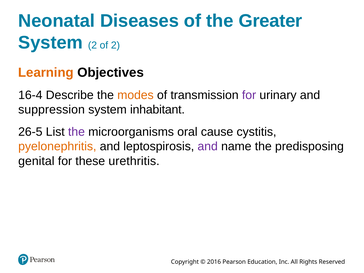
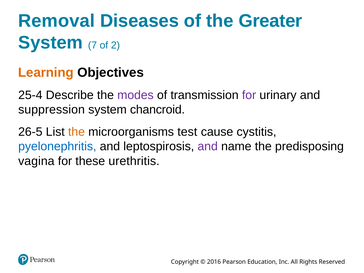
Neonatal: Neonatal -> Removal
System 2: 2 -> 7
16-4: 16-4 -> 25-4
modes colour: orange -> purple
inhabitant: inhabitant -> chancroid
the at (76, 132) colour: purple -> orange
oral: oral -> test
pyelonephritis colour: orange -> blue
genital: genital -> vagina
